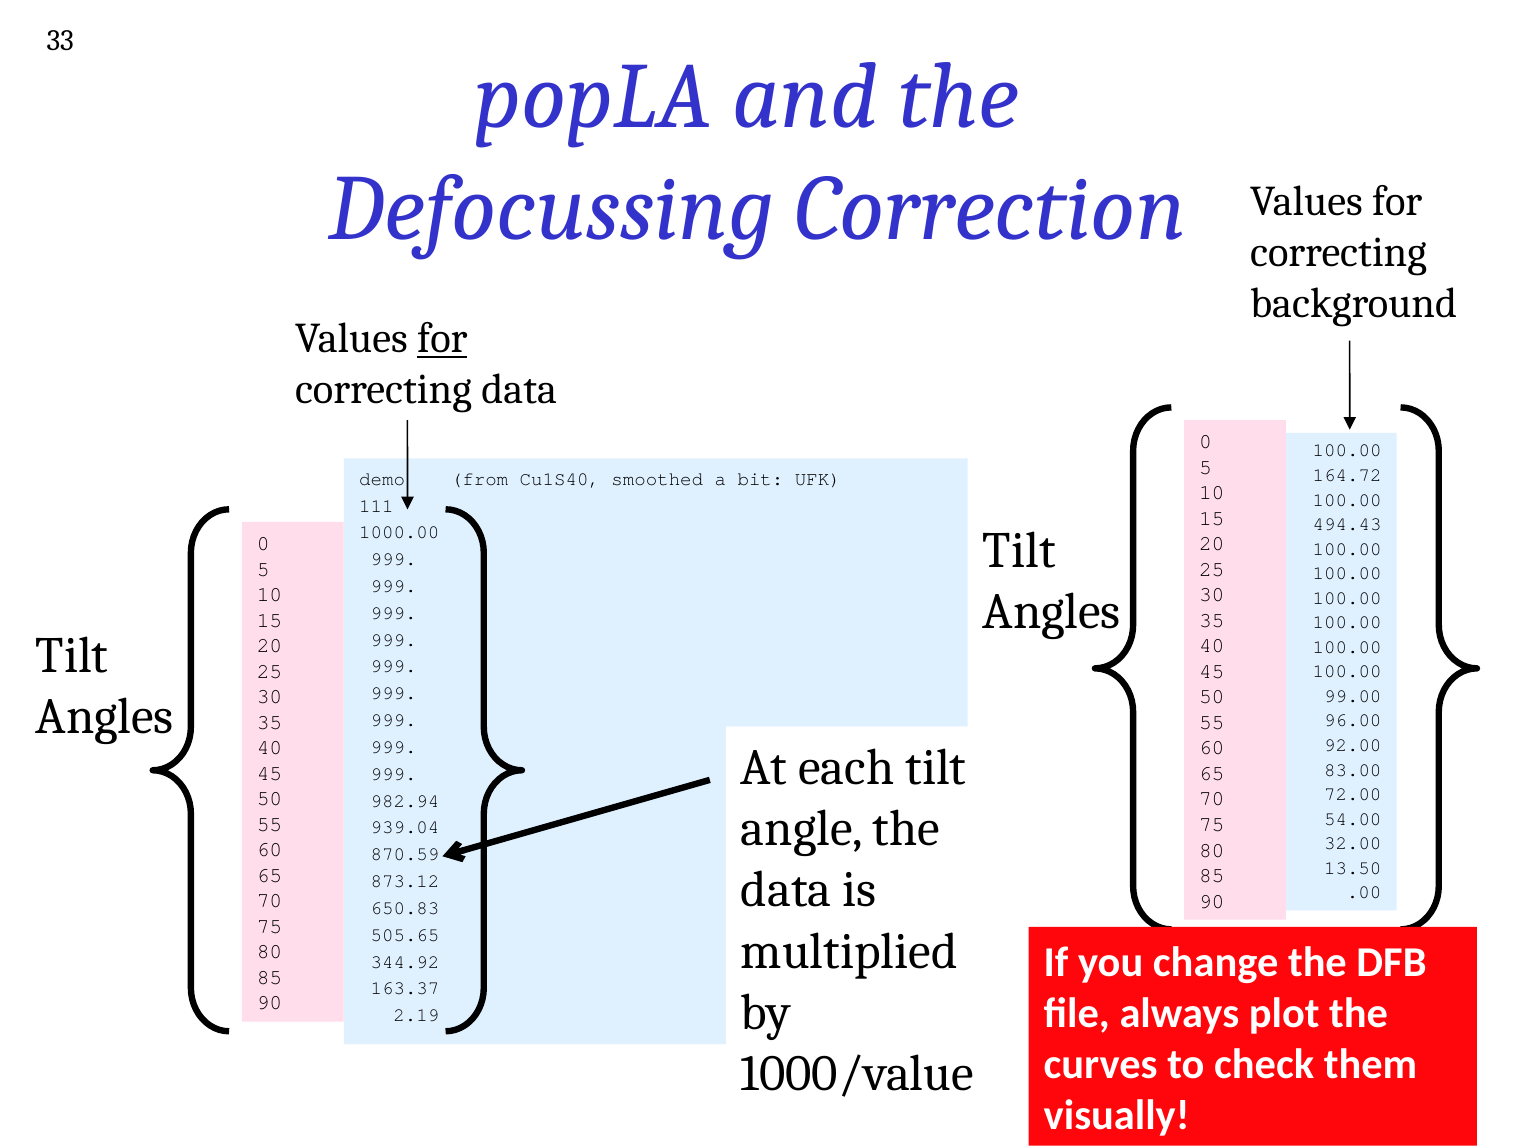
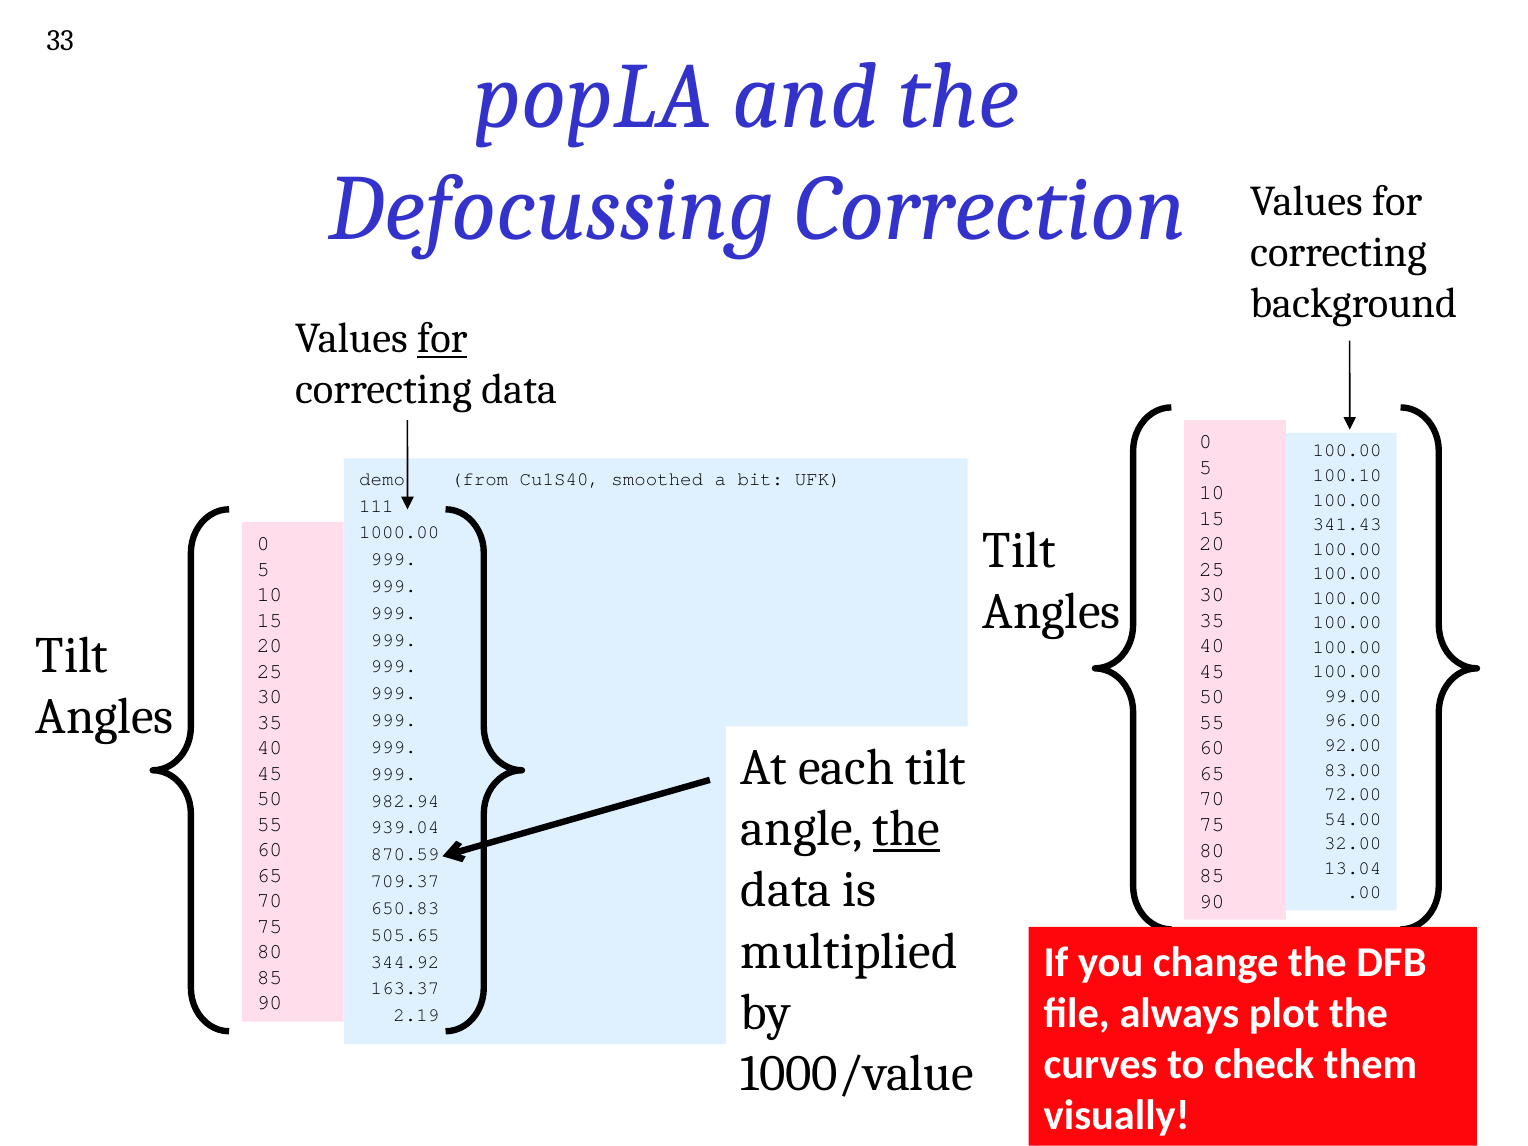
164.72: 164.72 -> 100.10
494.43: 494.43 -> 341.43
the at (906, 829) underline: none -> present
13.50: 13.50 -> 13.04
873.12: 873.12 -> 709.37
